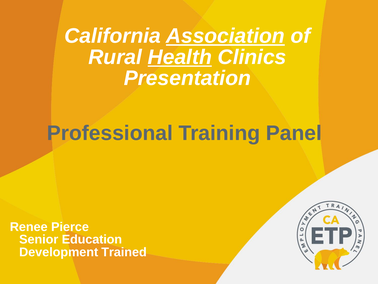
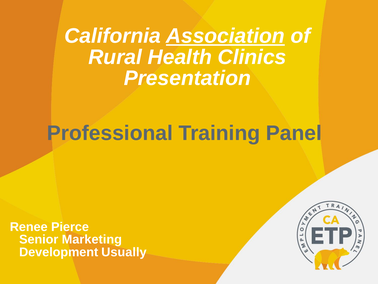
Health underline: present -> none
Education: Education -> Marketing
Trained: Trained -> Usually
